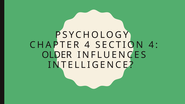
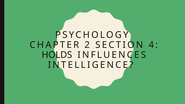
CHAPTER 4: 4 -> 2
OLDER: OLDER -> HOLDS
